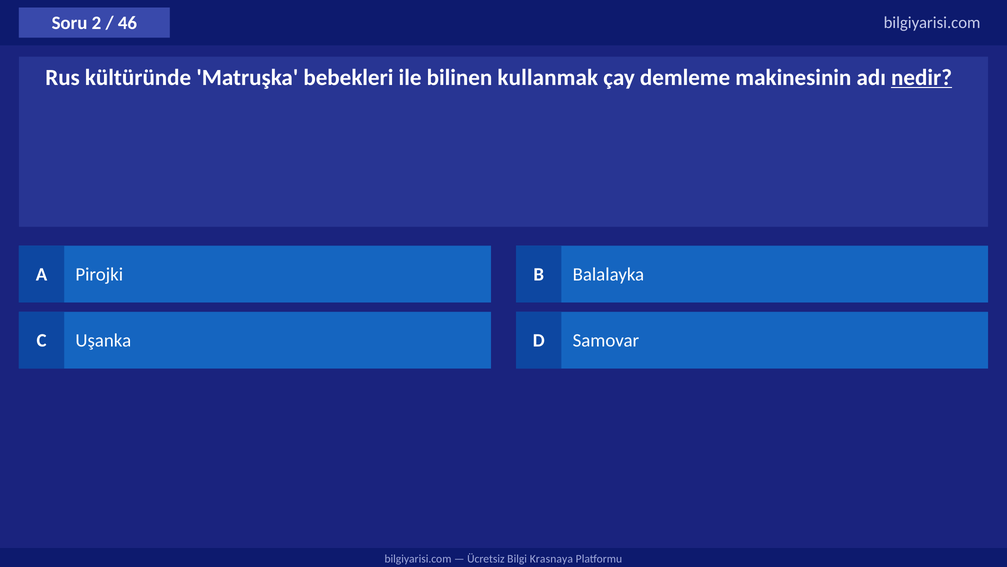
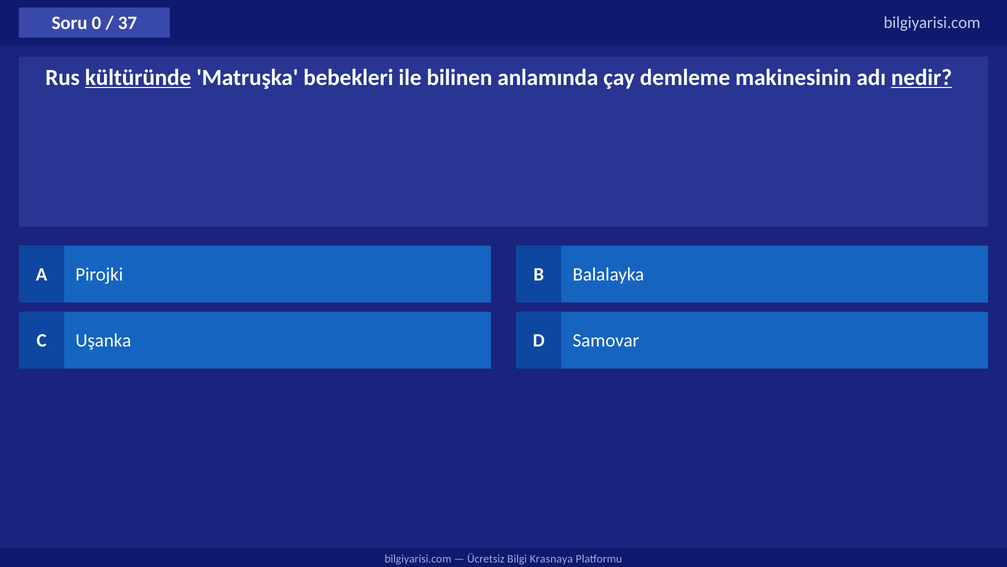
2: 2 -> 0
46: 46 -> 37
kültüründe underline: none -> present
kullanmak: kullanmak -> anlamında
